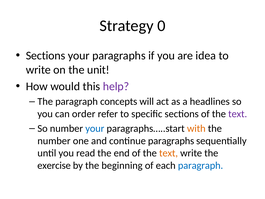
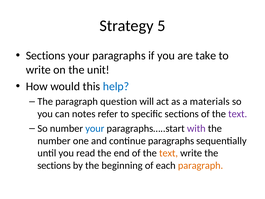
0: 0 -> 5
idea: idea -> take
help colour: purple -> blue
concepts: concepts -> question
headlines: headlines -> materials
order: order -> notes
with colour: orange -> purple
exercise at (54, 165): exercise -> sections
paragraph at (201, 165) colour: blue -> orange
